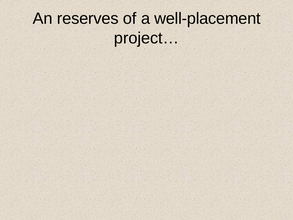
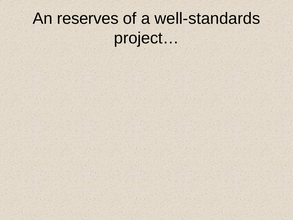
well-placement: well-placement -> well-standards
